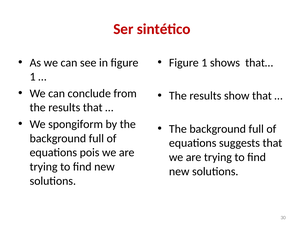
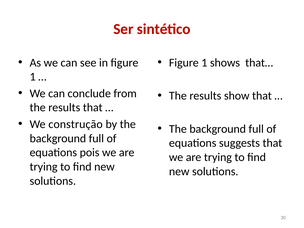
spongiform: spongiform -> construção
